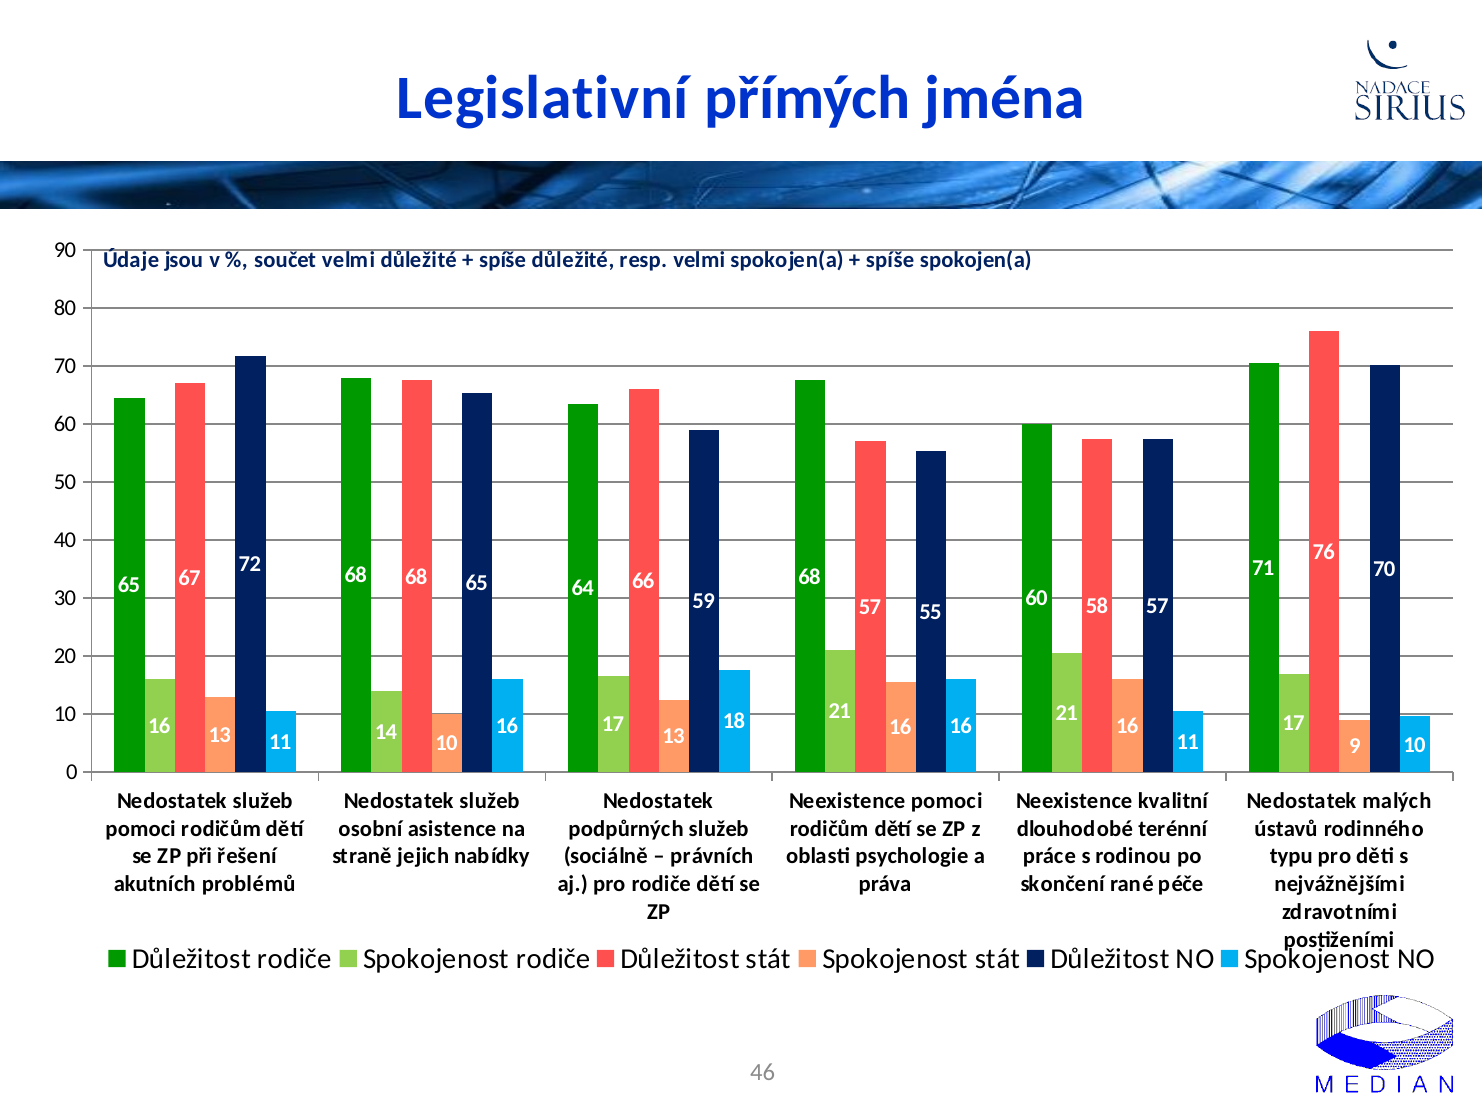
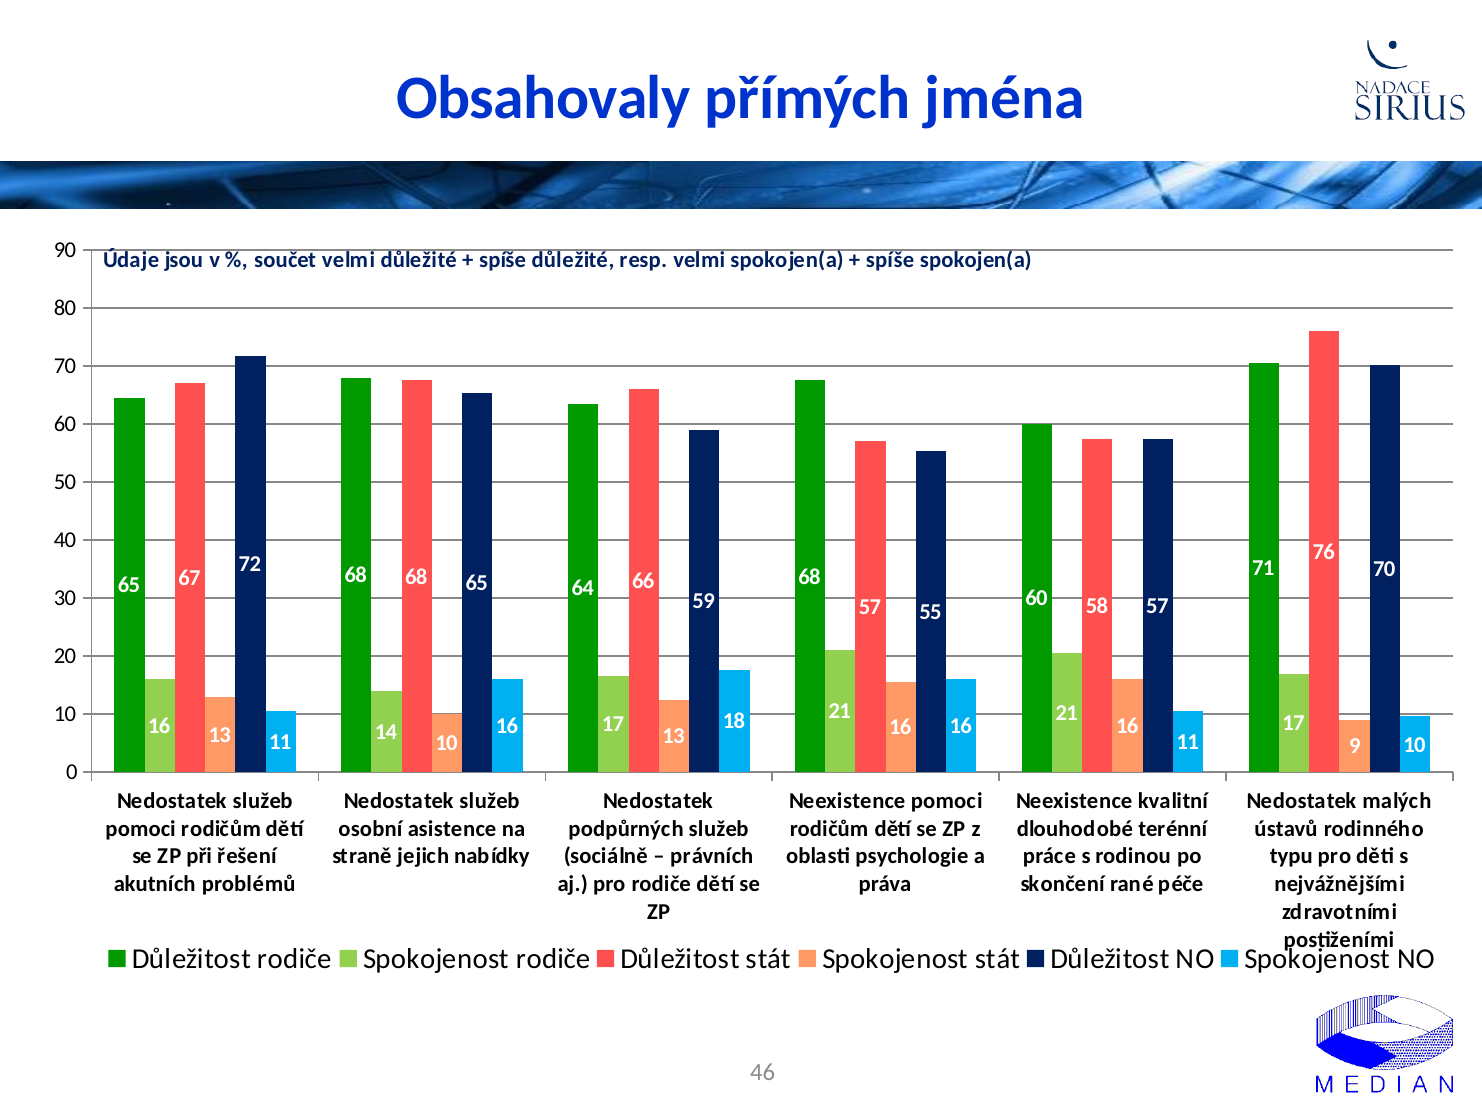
Legislativní: Legislativní -> Obsahovaly
